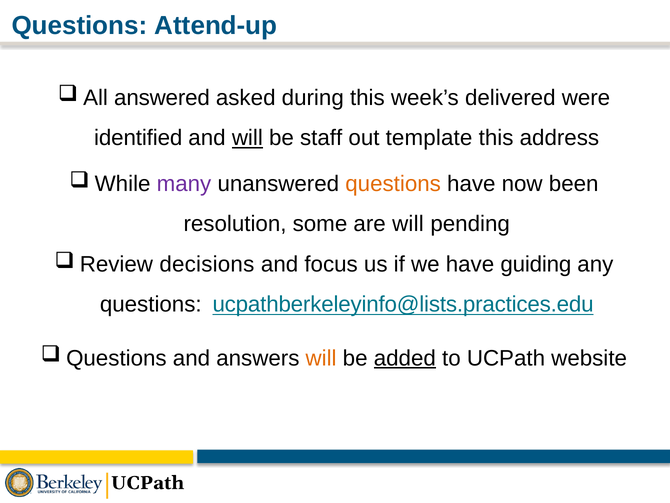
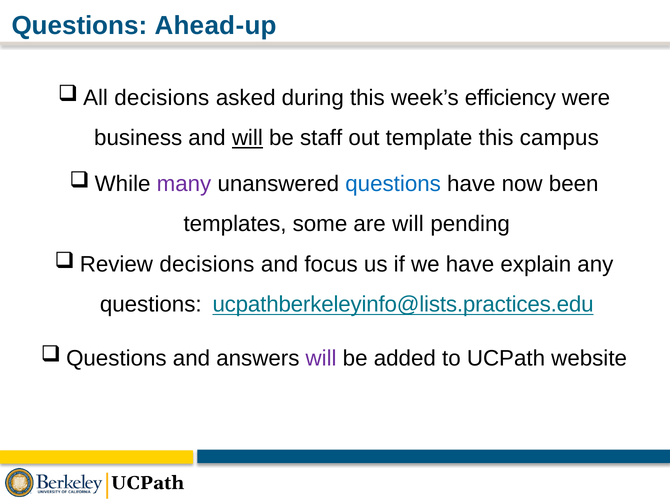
Attend-up: Attend-up -> Ahead-up
answered at (162, 98): answered -> decisions
delivered: delivered -> efficiency
identified: identified -> business
address: address -> campus
questions at (393, 184) colour: orange -> blue
resolution: resolution -> templates
guiding: guiding -> explain
will at (321, 358) colour: orange -> purple
added underline: present -> none
